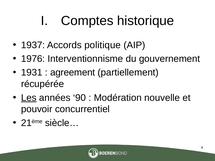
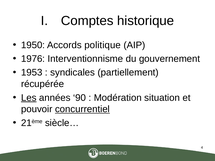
1937: 1937 -> 1950
1931: 1931 -> 1953
agreement: agreement -> syndicales
nouvelle: nouvelle -> situation
concurrentiel underline: none -> present
